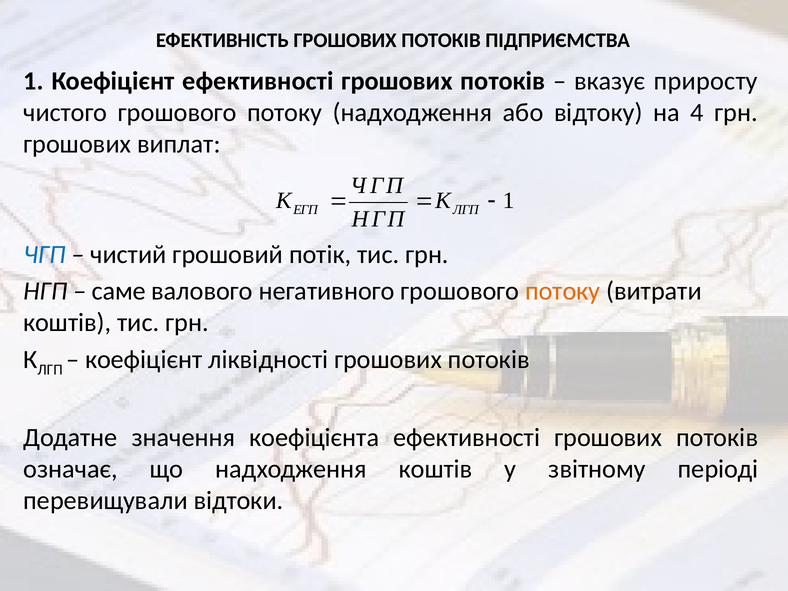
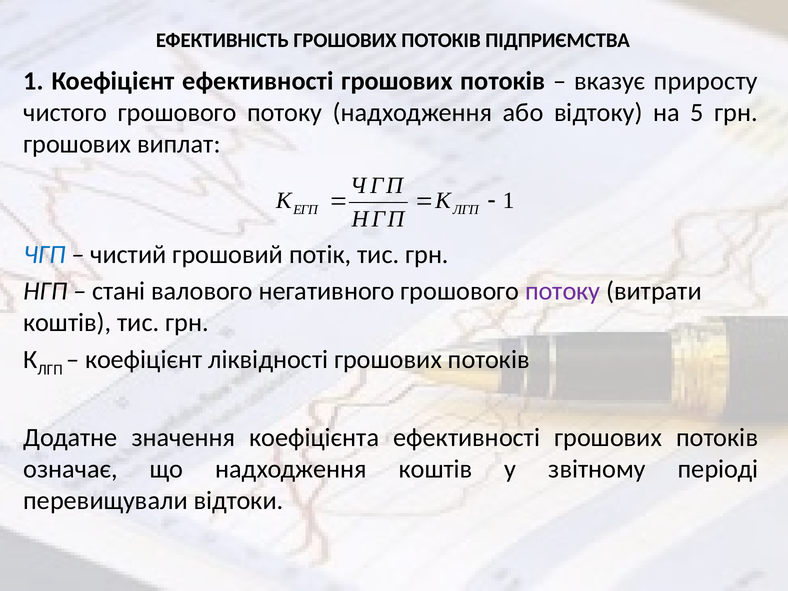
4: 4 -> 5
саме: саме -> стані
потоку at (563, 291) colour: orange -> purple
